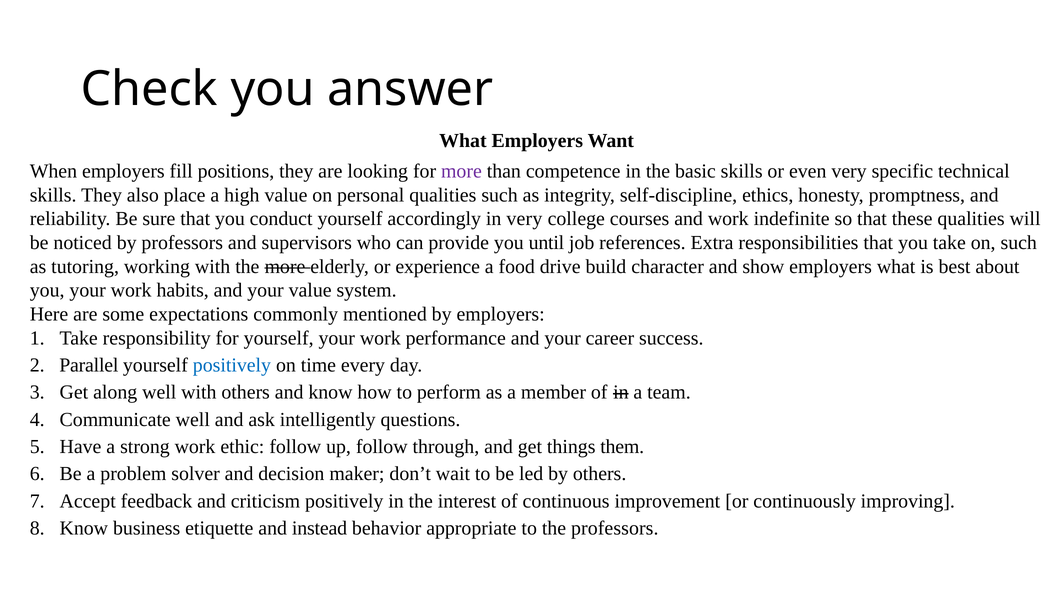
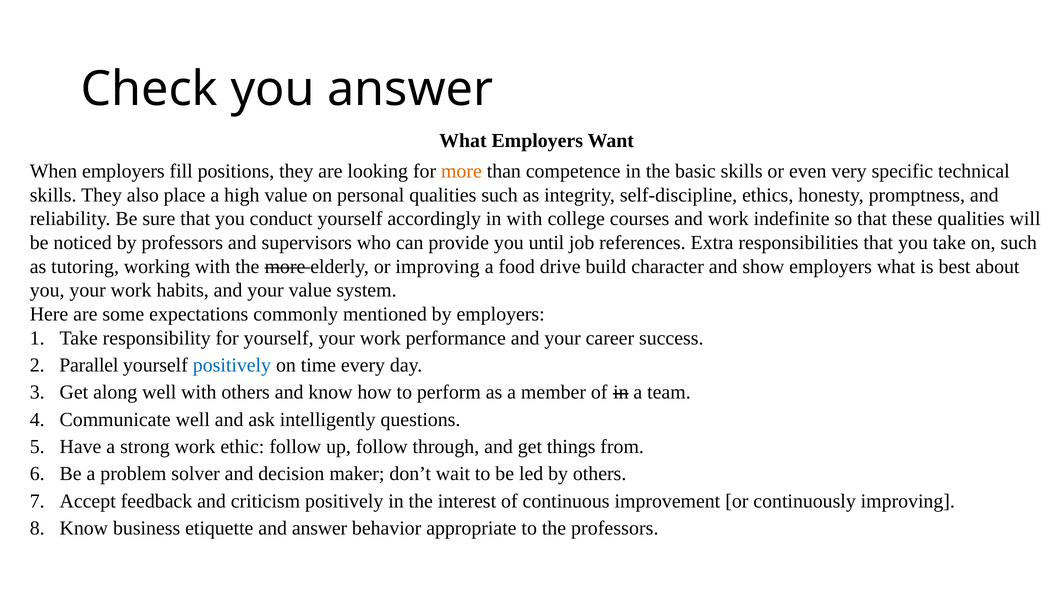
more at (461, 171) colour: purple -> orange
in very: very -> with
or experience: experience -> improving
them: them -> from
and instead: instead -> answer
